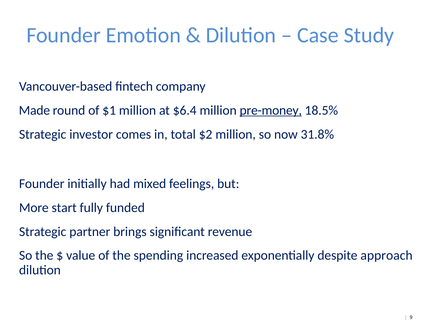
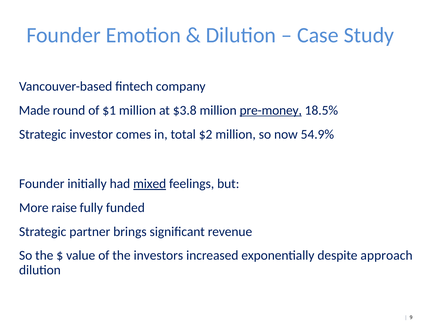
$6.4: $6.4 -> $3.8
31.8%: 31.8% -> 54.9%
mixed underline: none -> present
start: start -> raise
spending: spending -> investors
